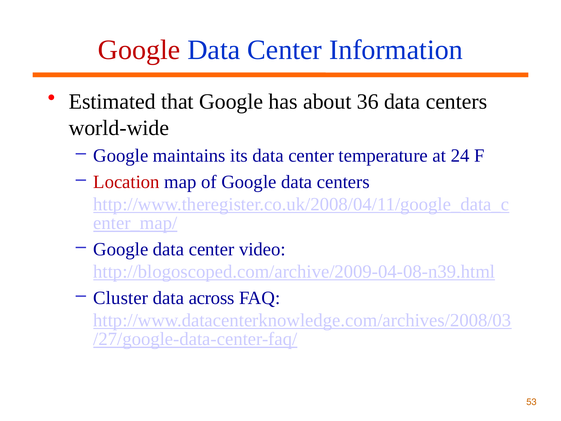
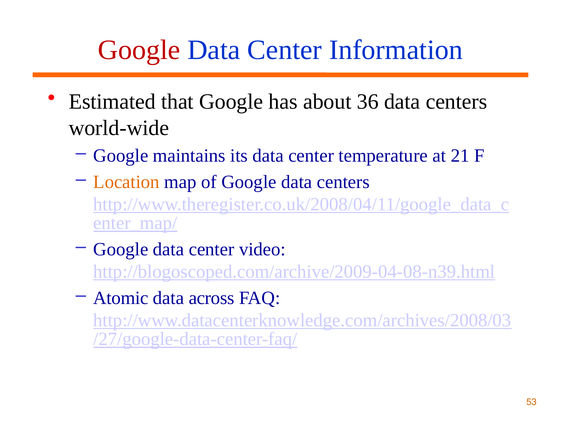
24: 24 -> 21
Location colour: red -> orange
Cluster: Cluster -> Atomic
